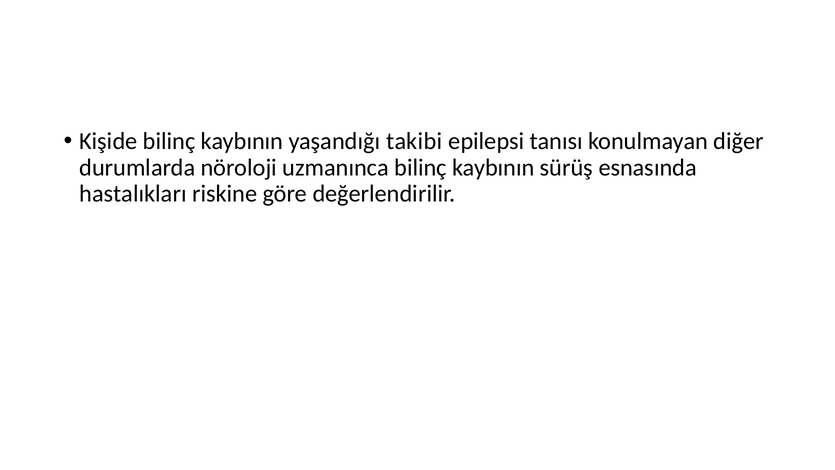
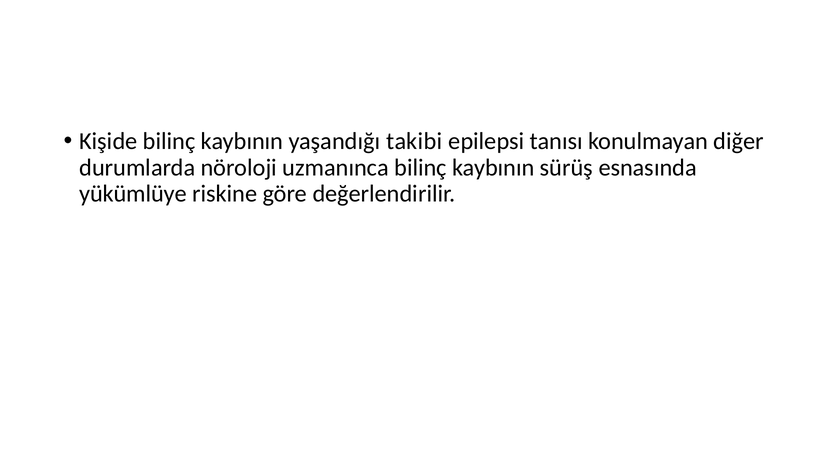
hastalıkları: hastalıkları -> yükümlüye
